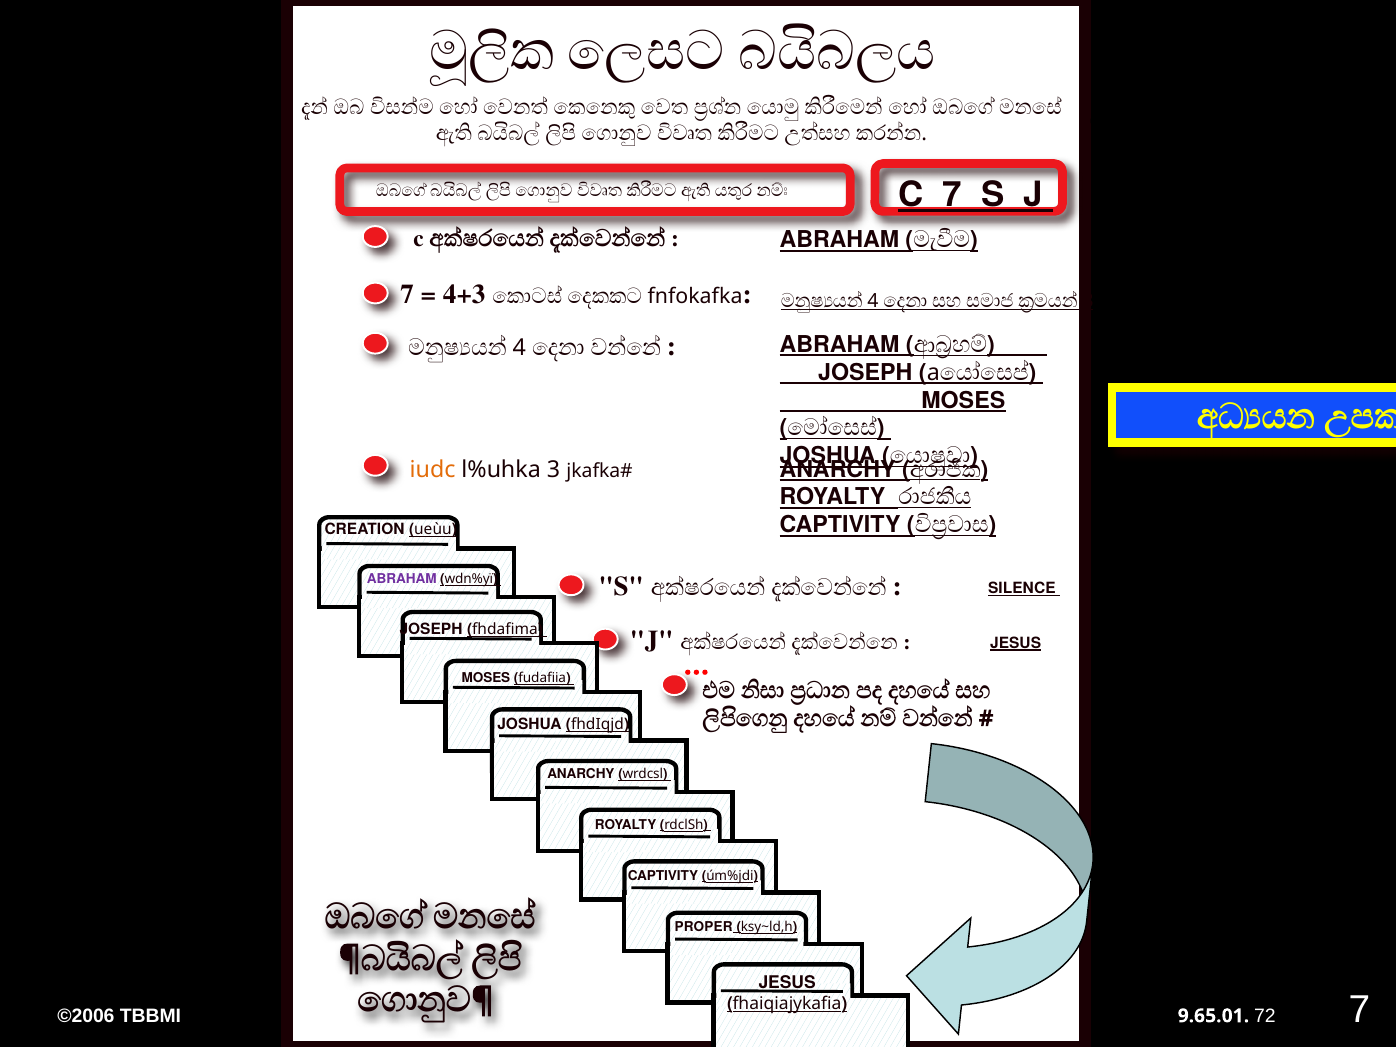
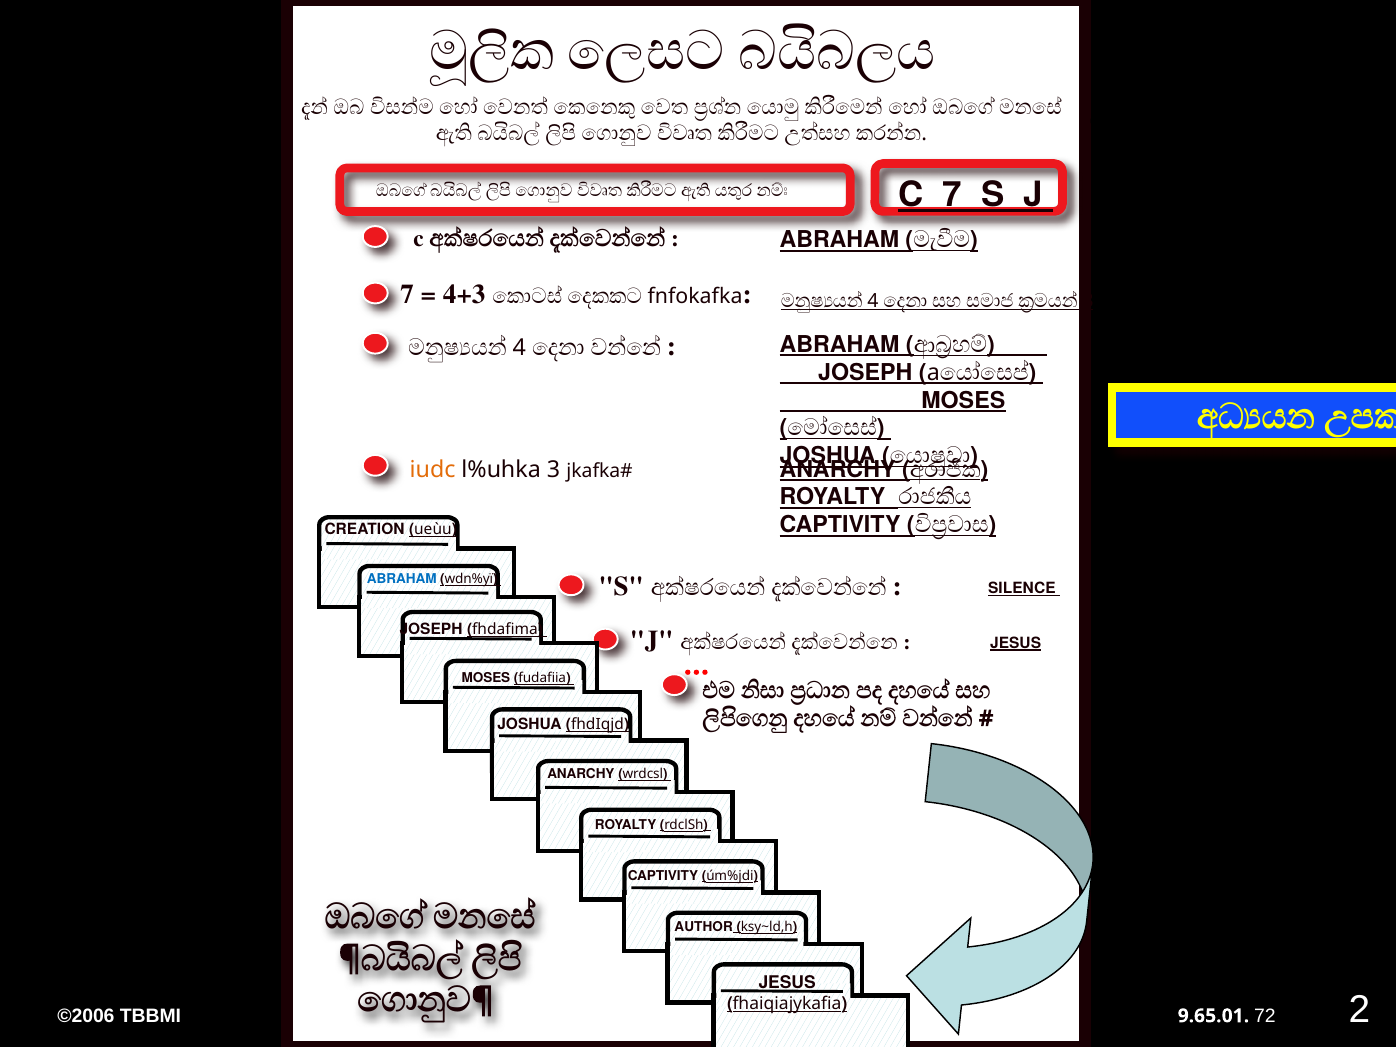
ABRAHAM at (402, 579) colour: purple -> blue
PROPER: PROPER -> AUTHOR
72 7: 7 -> 2
